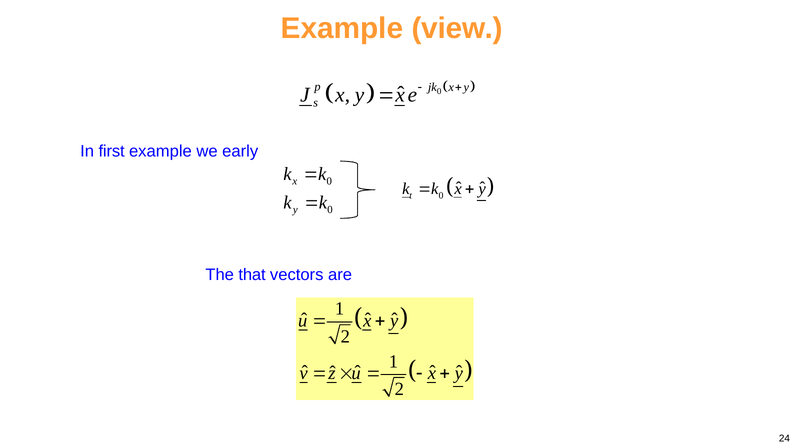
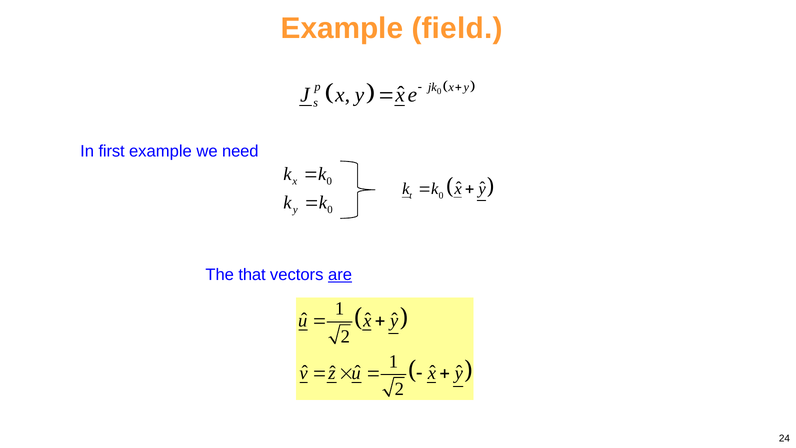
view: view -> field
early: early -> need
are underline: none -> present
